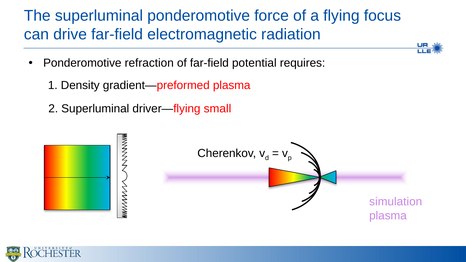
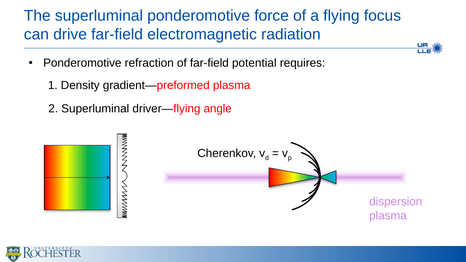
small: small -> angle
simulation: simulation -> dispersion
